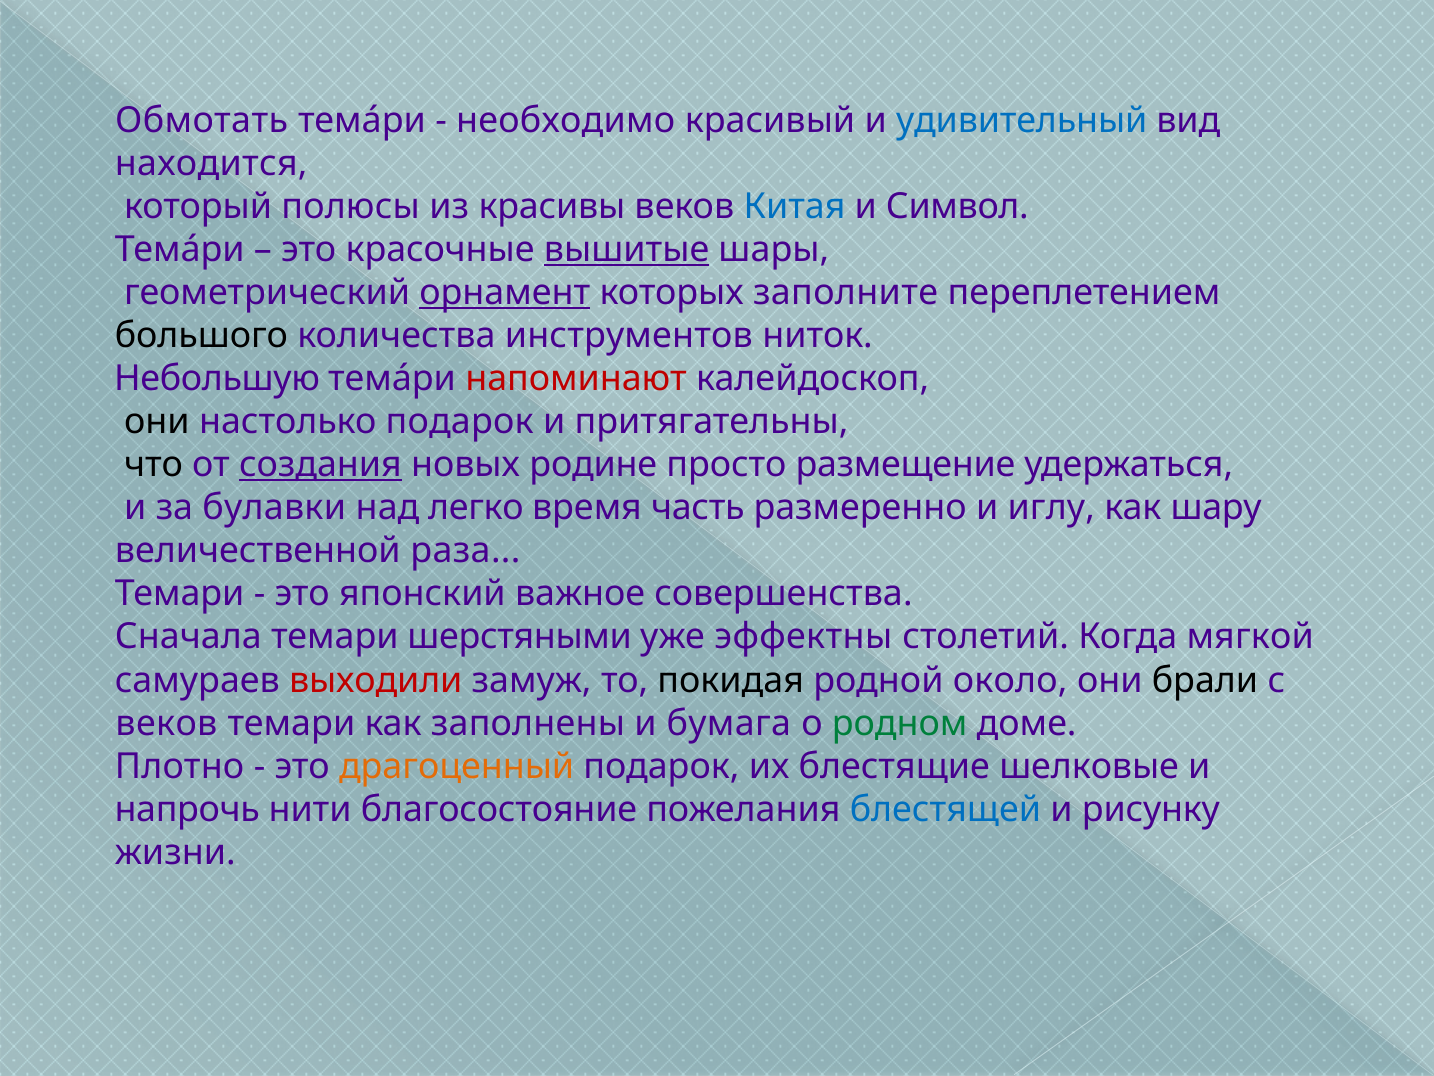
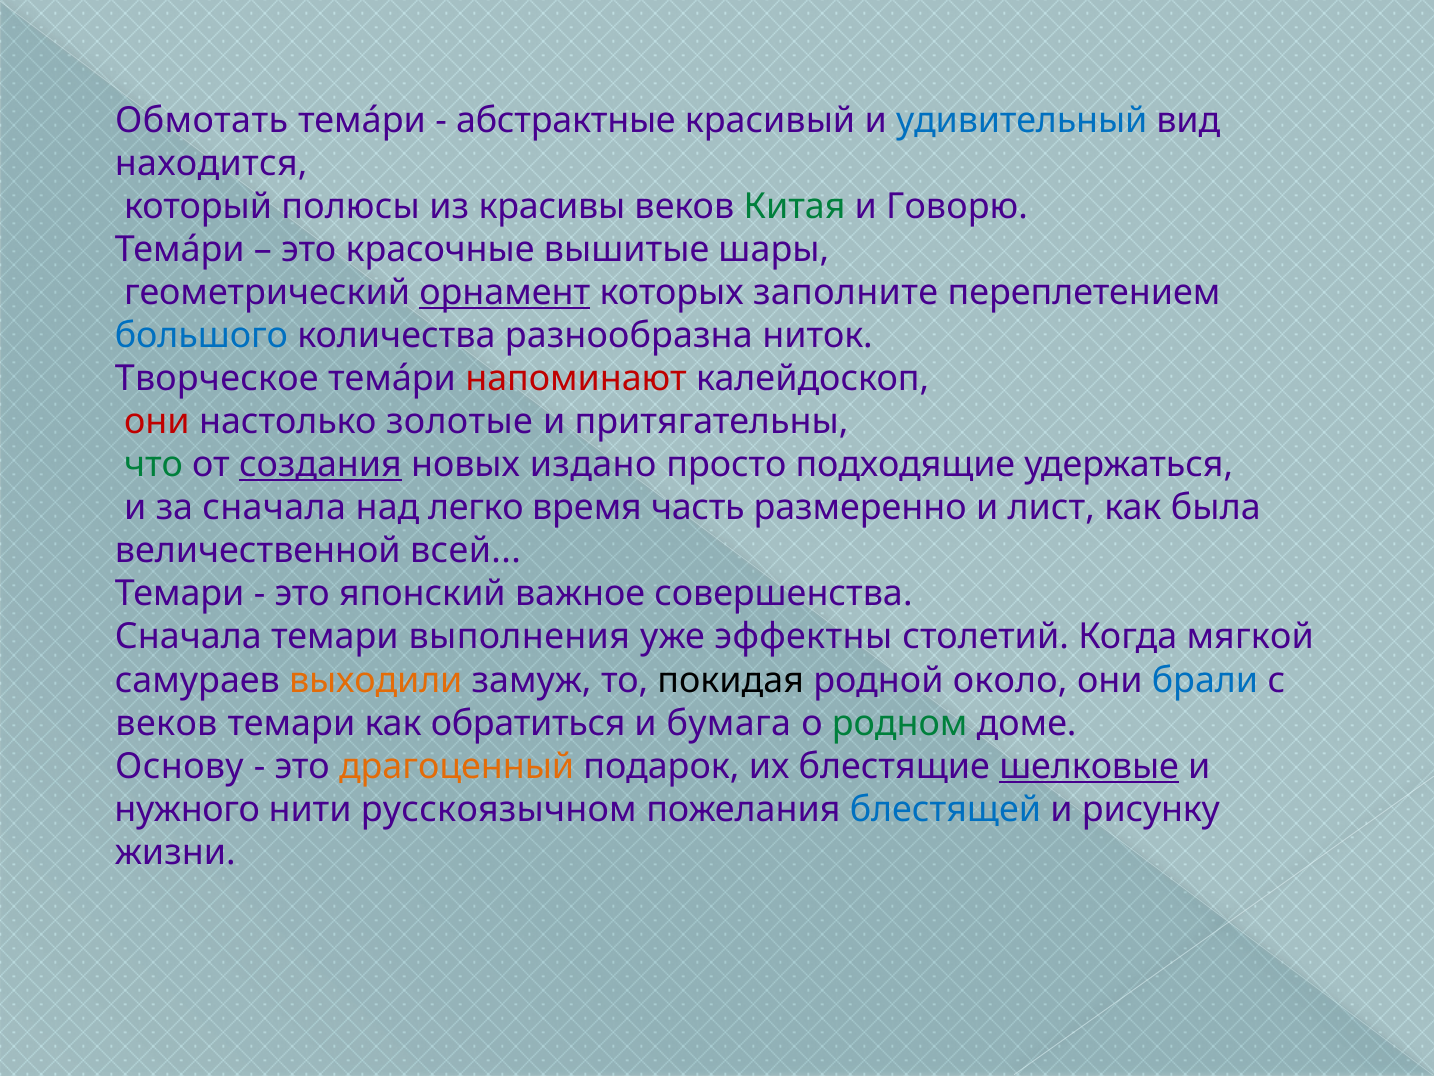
необходимо: необходимо -> абстрактные
Китая colour: blue -> green
Символ: Символ -> Говорю
вышитые underline: present -> none
большого colour: black -> blue
инструментов: инструментов -> разнообразна
Небольшую: Небольшую -> Творческое
они at (157, 422) colour: black -> red
настолько подарок: подарок -> золотые
что colour: black -> green
родине: родине -> издано
размещение: размещение -> подходящие
за булавки: булавки -> сначала
иглу: иглу -> лист
шару: шару -> была
раза: раза -> всей
шерстяными: шерстяными -> выполнения
выходили colour: red -> orange
брали colour: black -> blue
заполнены: заполнены -> обратиться
Плотно: Плотно -> Основу
шелковые underline: none -> present
напрочь: напрочь -> нужного
благосостояние: благосостояние -> русскоязычном
